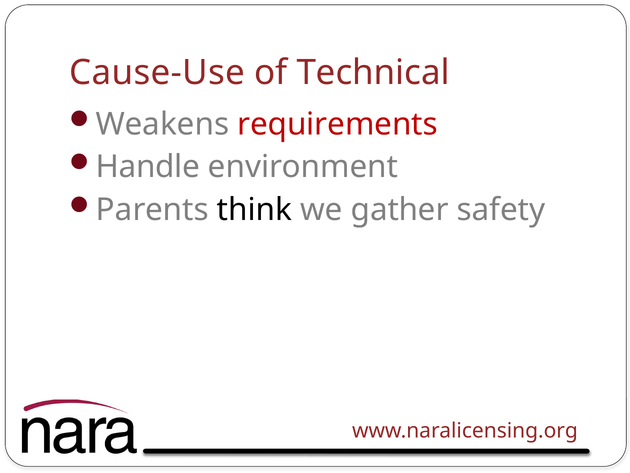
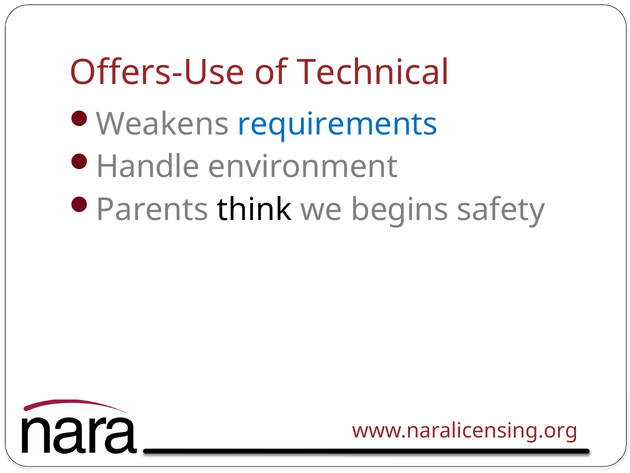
Cause-Use: Cause-Use -> Offers-Use
requirements colour: red -> blue
gather: gather -> begins
